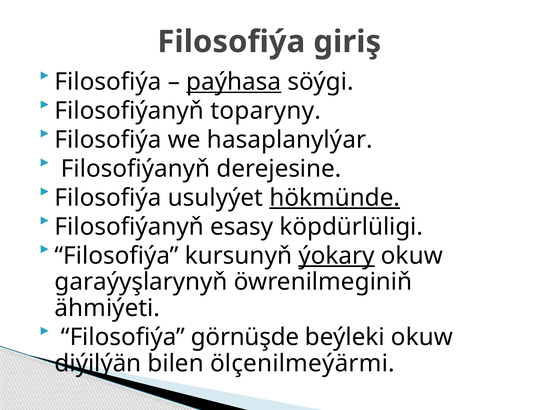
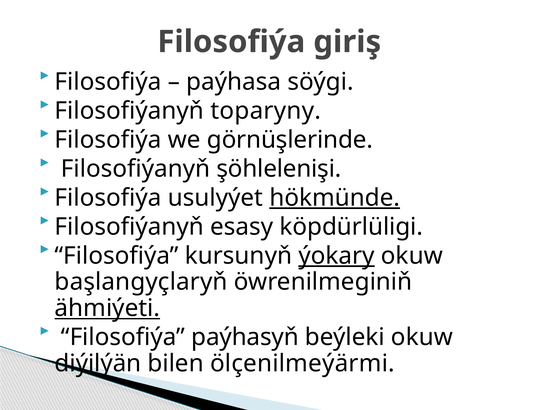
paýhasa underline: present -> none
hasaplanylýar: hasaplanylýar -> görnüşlerinde
derejesine: derejesine -> şöhlelenişi
garaýyşlarynyň: garaýyşlarynyň -> başlangyçlaryň
ähmiýeti underline: none -> present
görnüşde: görnüşde -> paýhasyň
